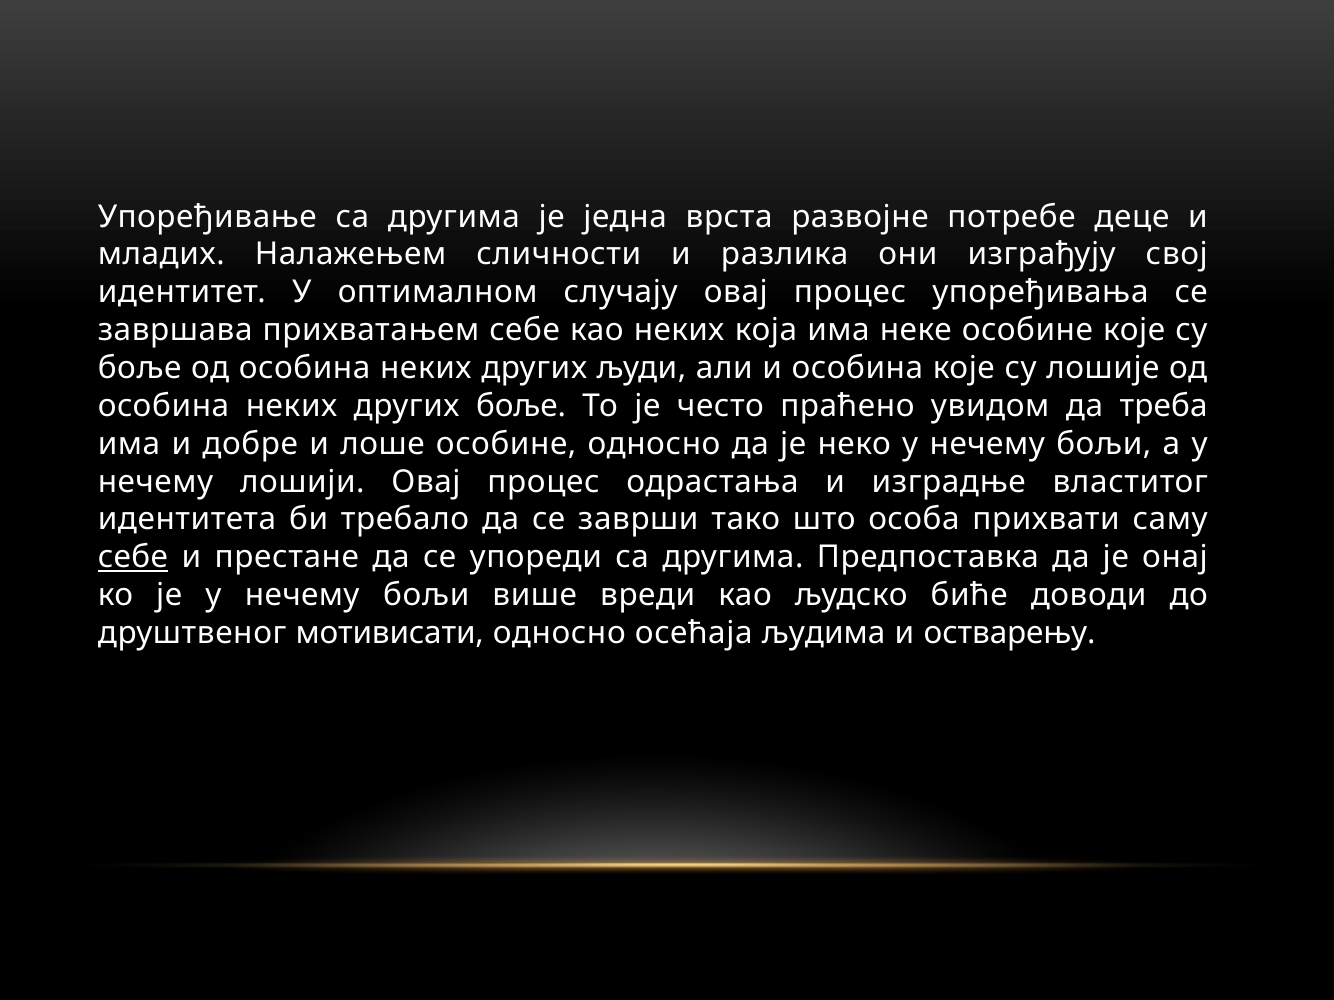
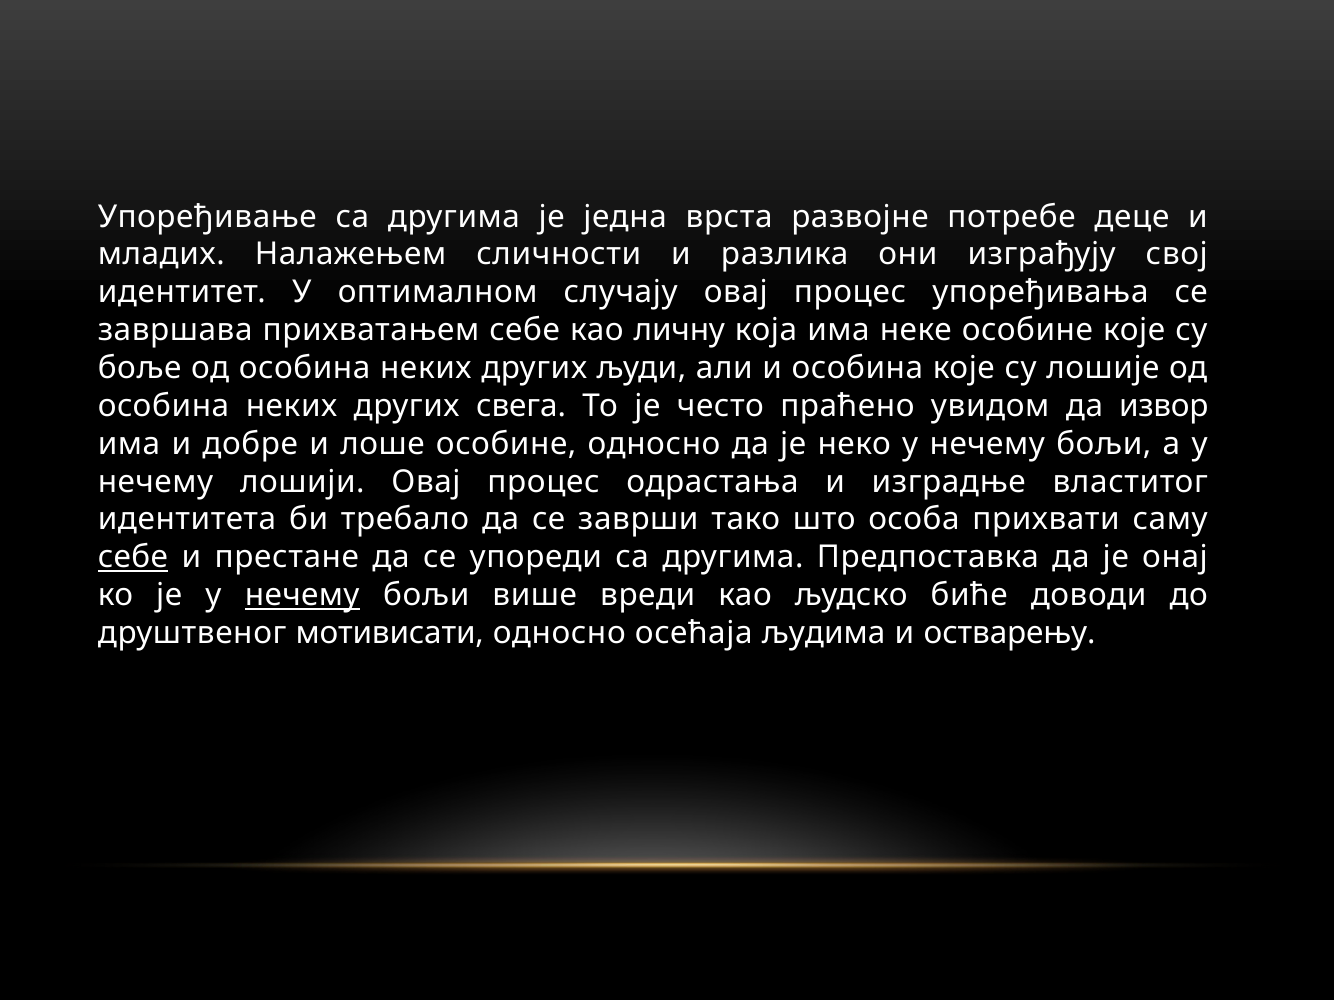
као неких: неких -> личну
других боље: боље -> свега
треба: треба -> извор
нечему at (302, 595) underline: none -> present
